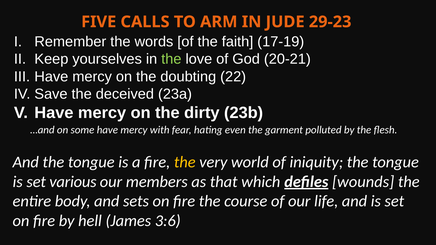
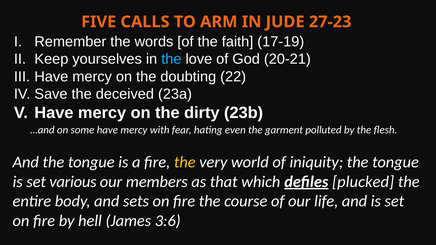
29-23: 29-23 -> 27-23
the at (171, 59) colour: light green -> light blue
wounds: wounds -> plucked
